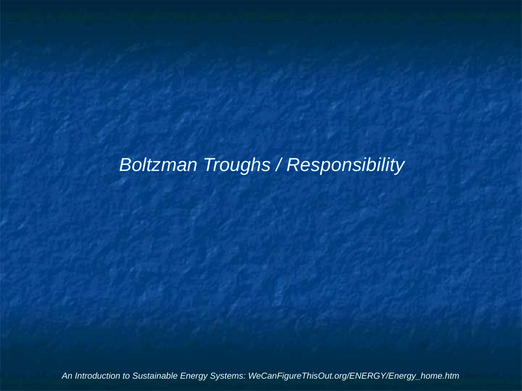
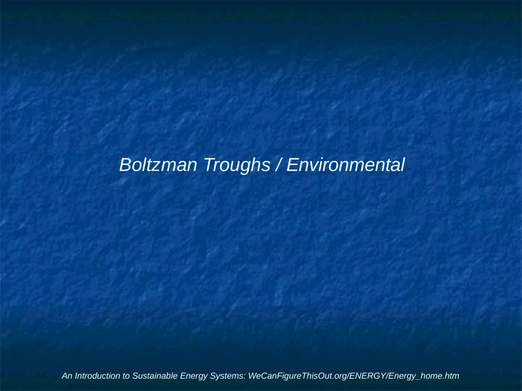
Responsibility: Responsibility -> Environmental
